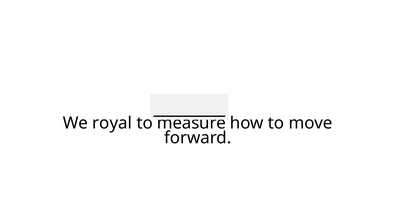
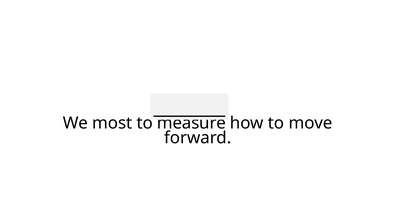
royal: royal -> most
